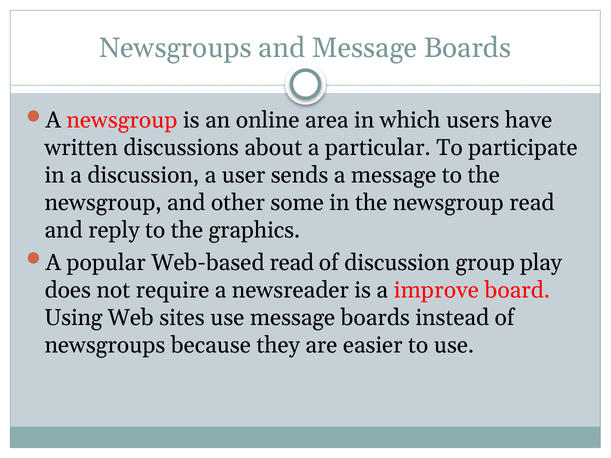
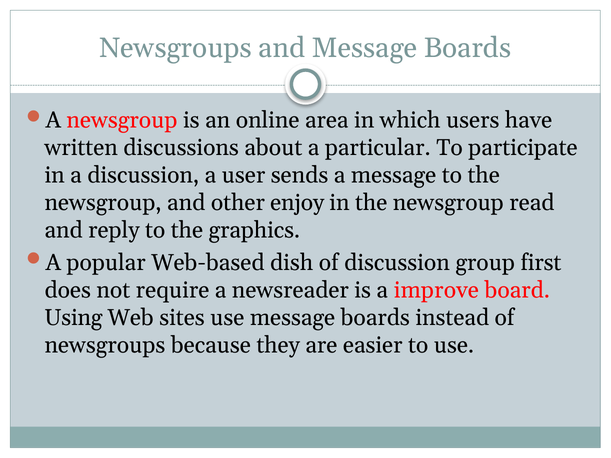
some: some -> enjoy
Web-based read: read -> dish
play: play -> first
